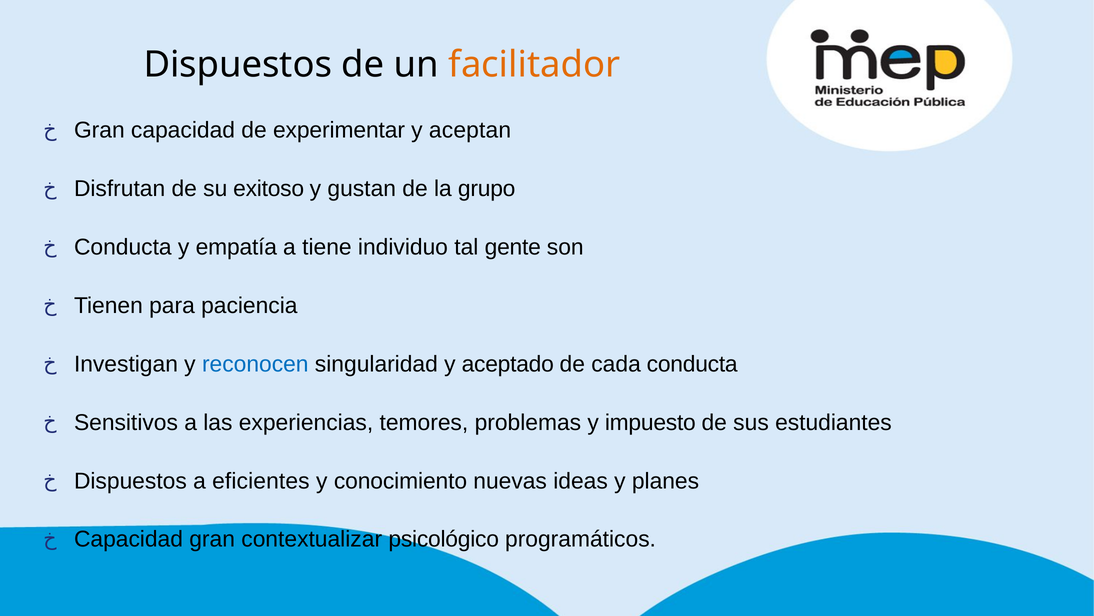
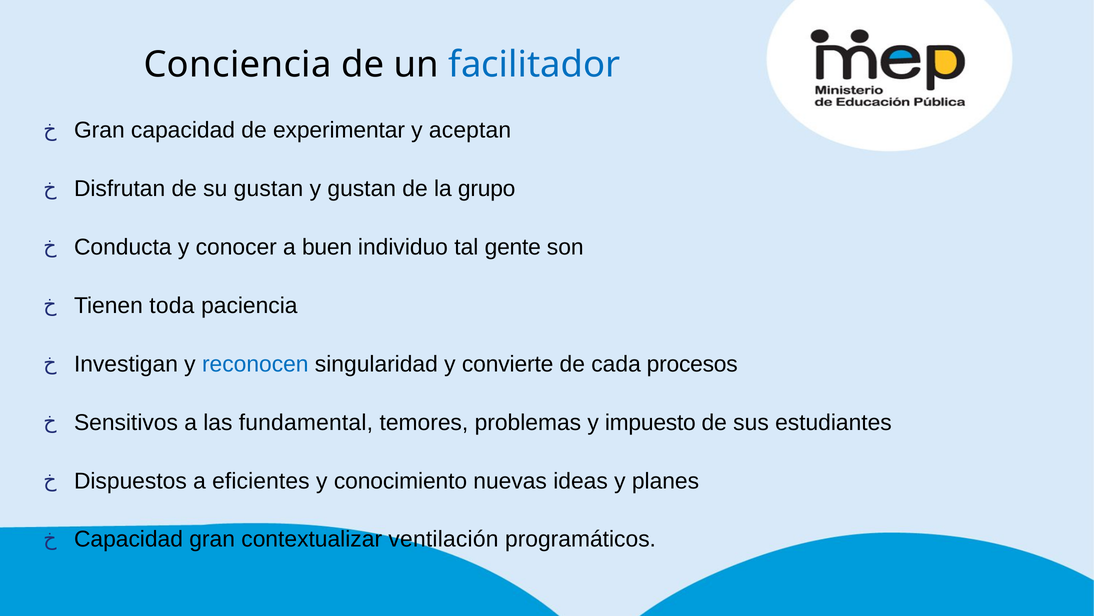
Dispuestos at (238, 65): Dispuestos -> Conciencia
facilitador colour: orange -> blue
su exitoso: exitoso -> gustan
empatía: empatía -> conocer
tiene: tiene -> buen
para: para -> toda
aceptado: aceptado -> convierte
cada conducta: conducta -> procesos
experiencias: experiencias -> fundamental
psicológico: psicológico -> ventilación
